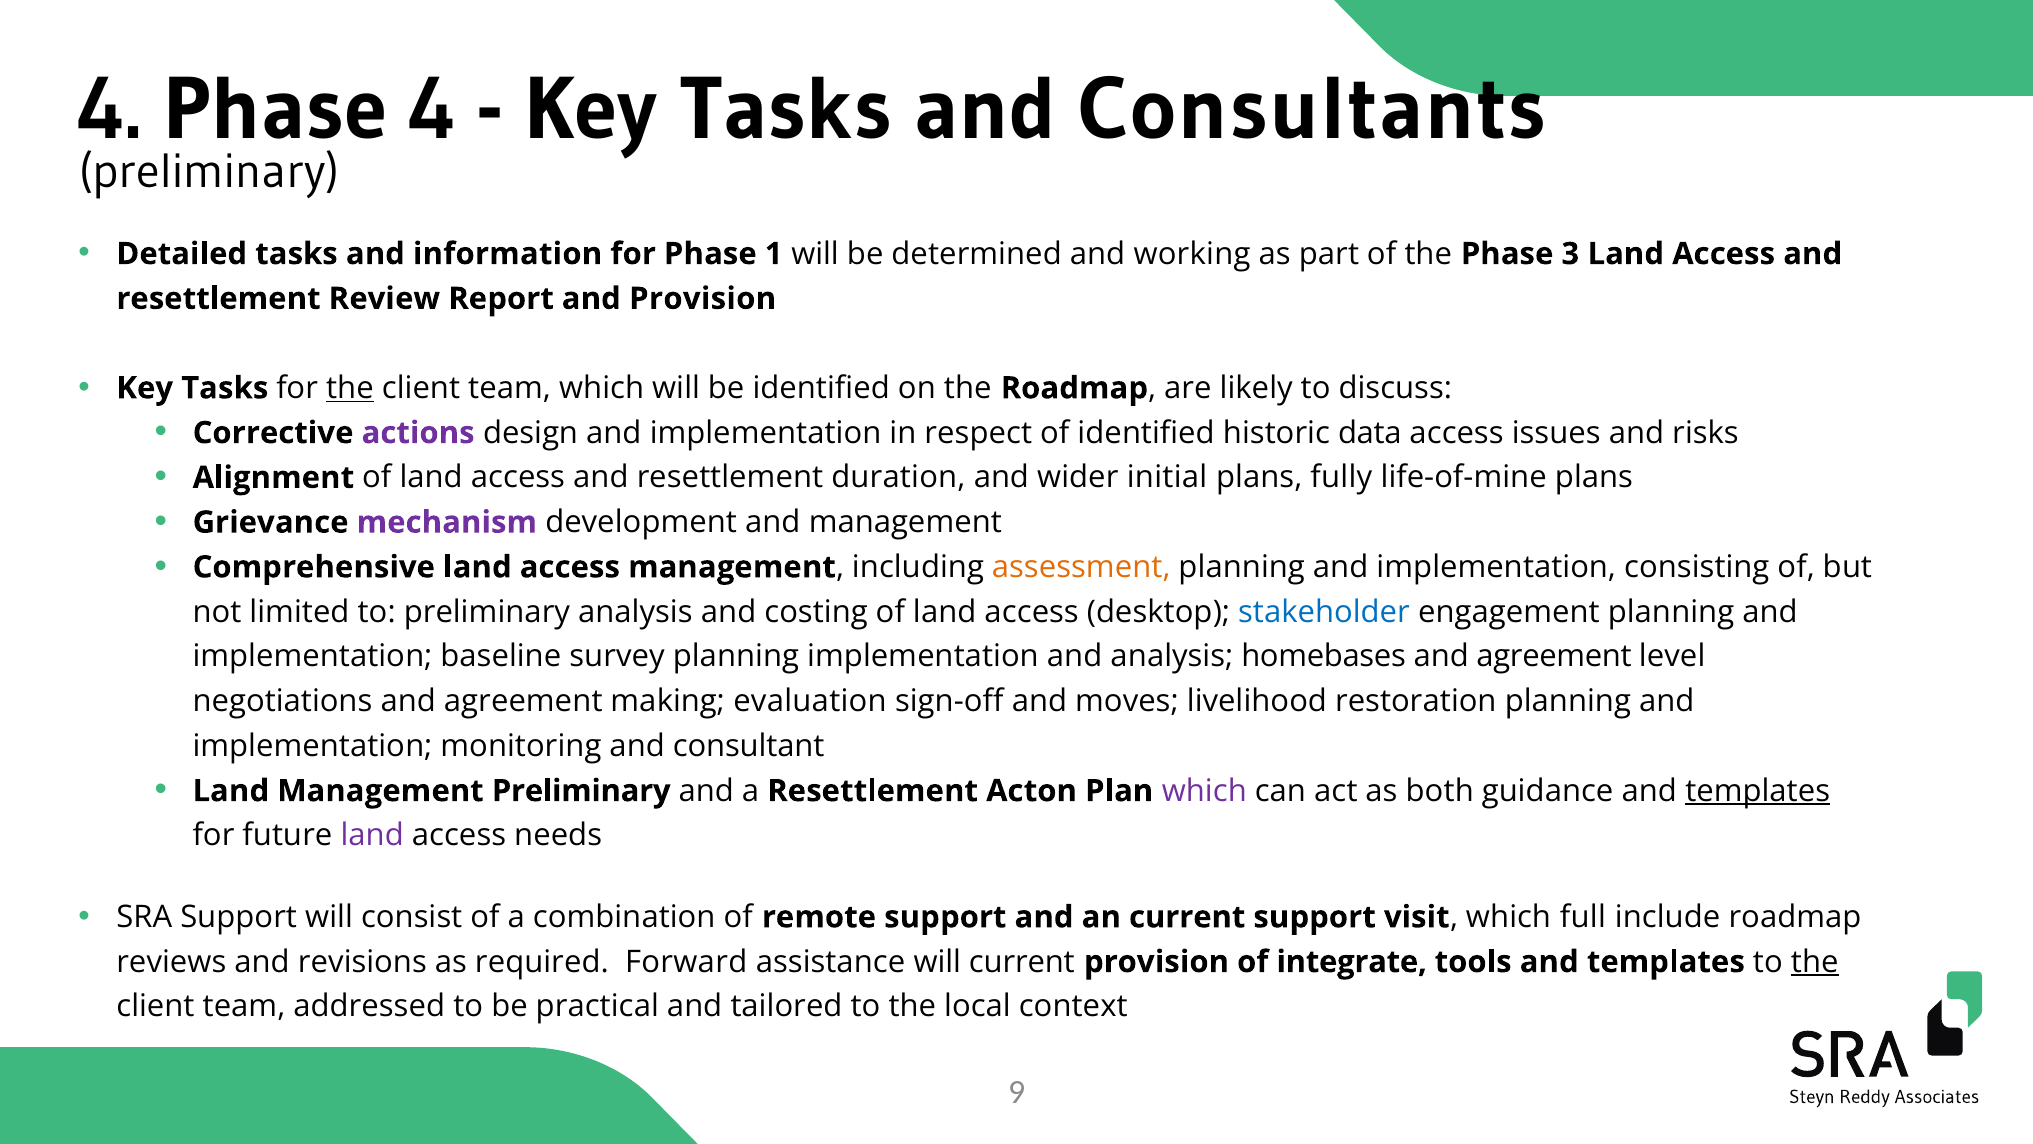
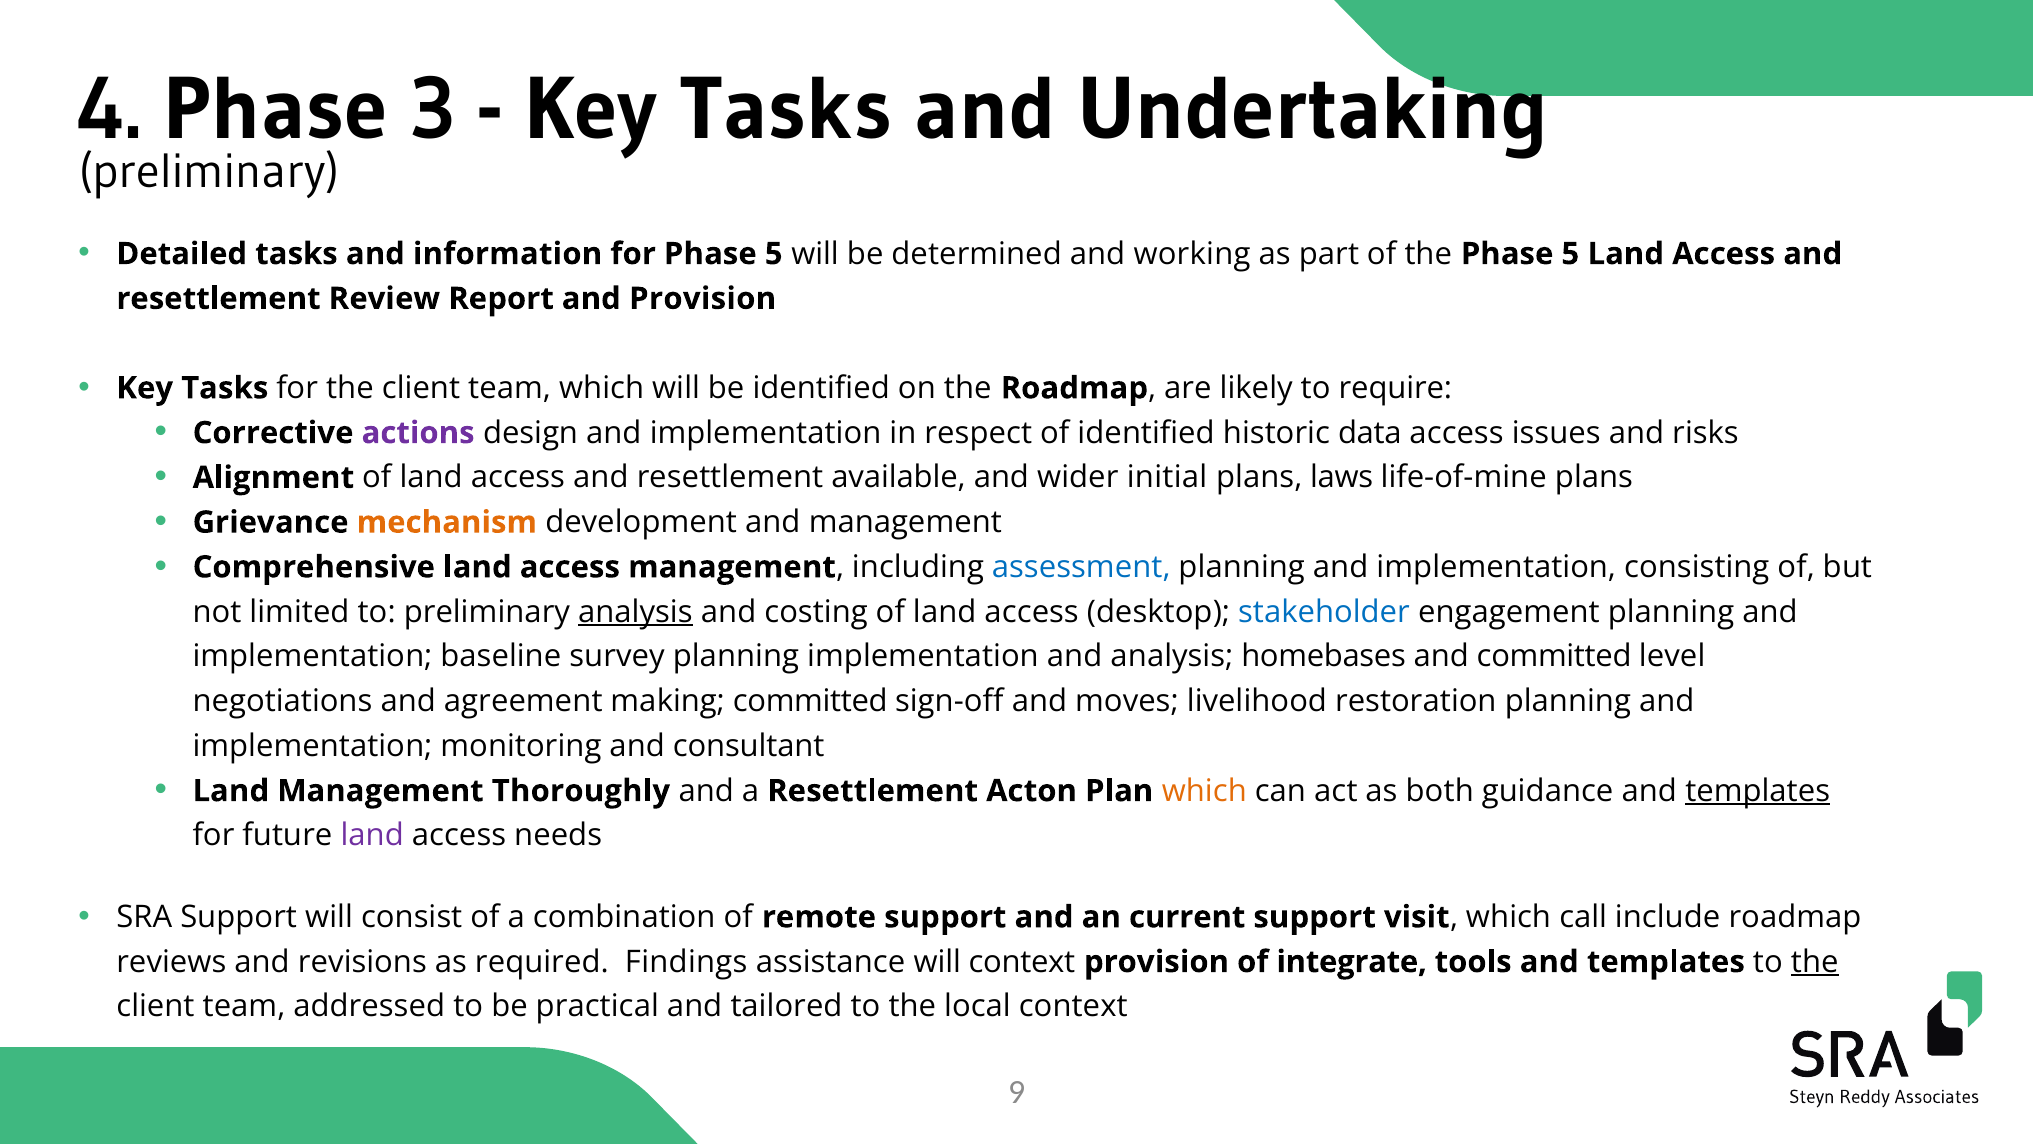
Phase 4: 4 -> 3
Consultants: Consultants -> Undertaking
for Phase 1: 1 -> 5
the Phase 3: 3 -> 5
the at (350, 388) underline: present -> none
discuss: discuss -> require
duration: duration -> available
fully: fully -> laws
mechanism colour: purple -> orange
assessment colour: orange -> blue
analysis at (635, 612) underline: none -> present
agreement at (1554, 656): agreement -> committed
making evaluation: evaluation -> committed
Management Preliminary: Preliminary -> Thoroughly
which at (1204, 791) colour: purple -> orange
full: full -> call
Forward: Forward -> Findings
will current: current -> context
